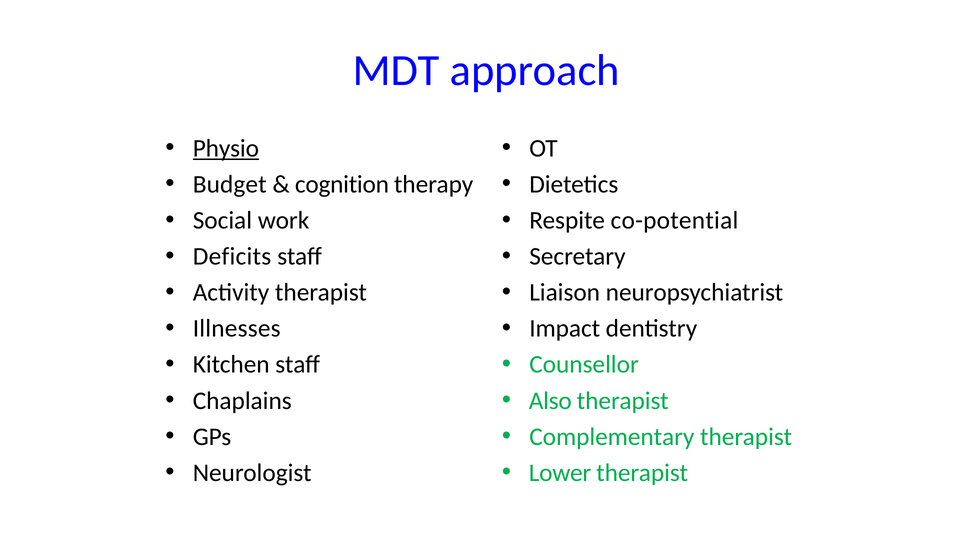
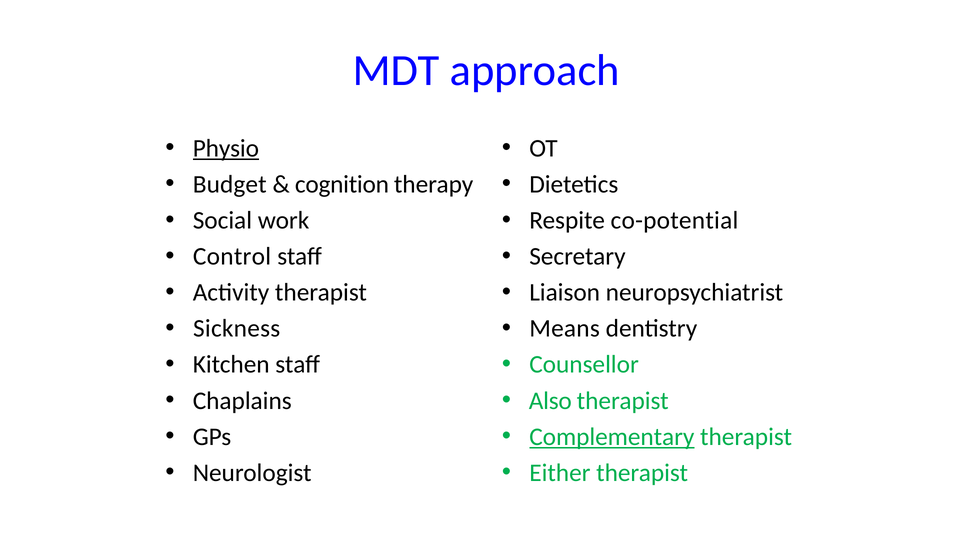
Deficits: Deficits -> Control
Illnesses: Illnesses -> Sickness
Impact: Impact -> Means
Complementary underline: none -> present
Lower: Lower -> Either
